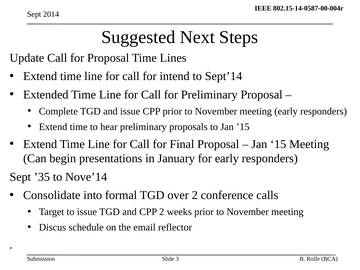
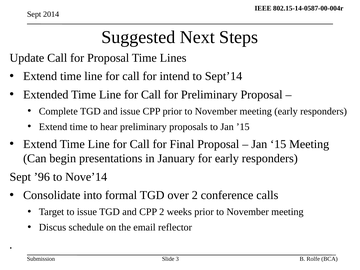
’35: ’35 -> ’96
